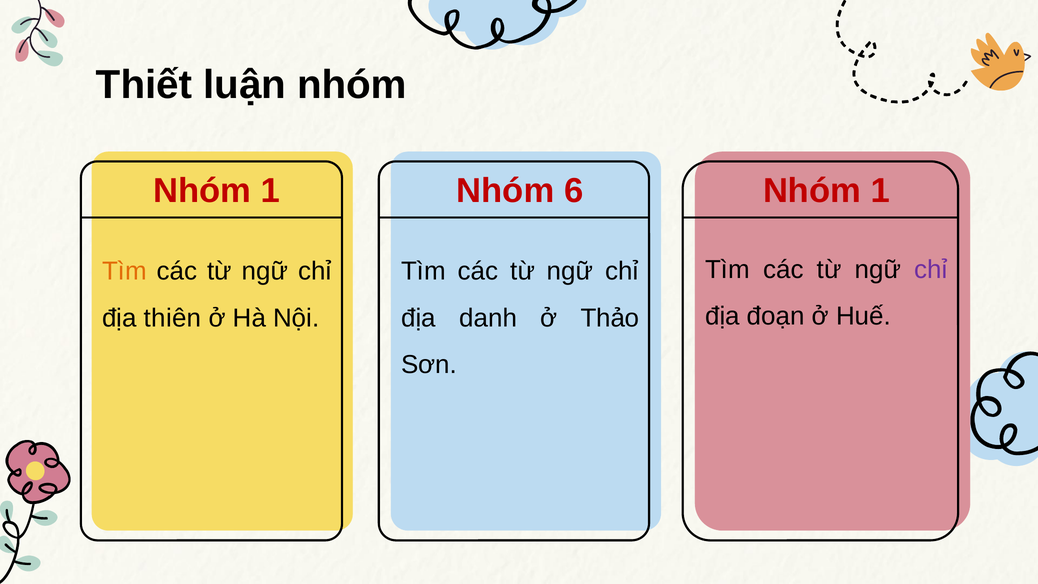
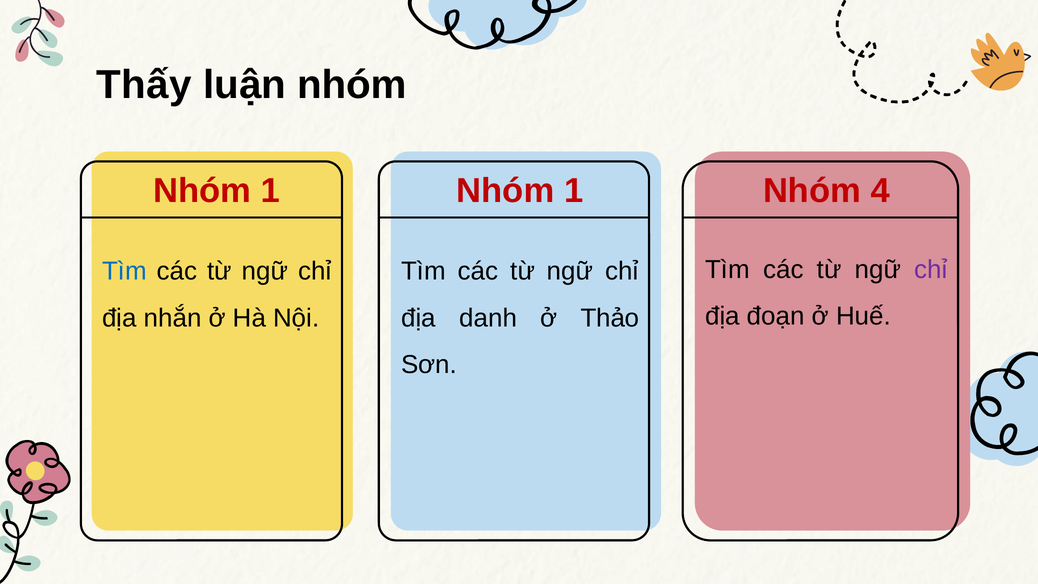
Thiết: Thiết -> Thấy
6 at (574, 191): 6 -> 1
1 at (880, 191): 1 -> 4
Tìm at (124, 271) colour: orange -> blue
thiên: thiên -> nhắn
